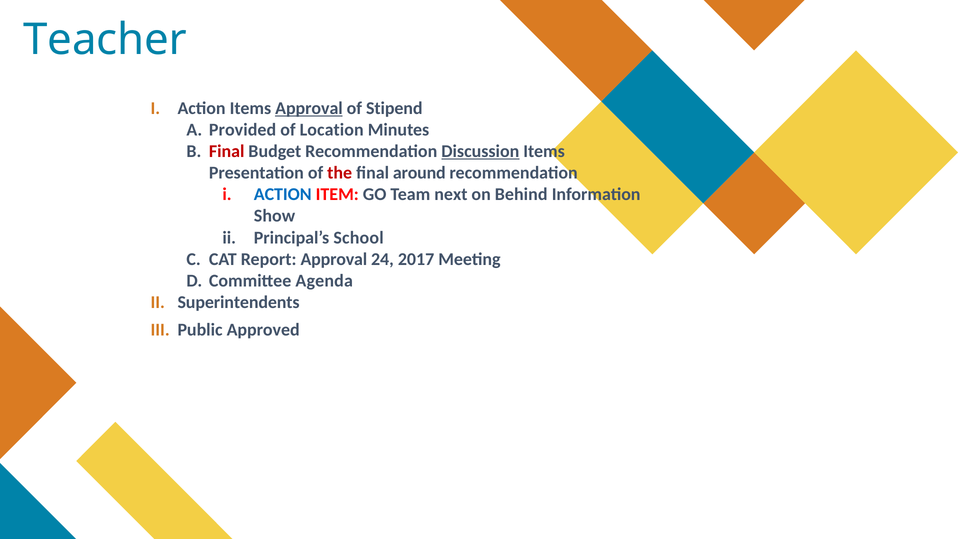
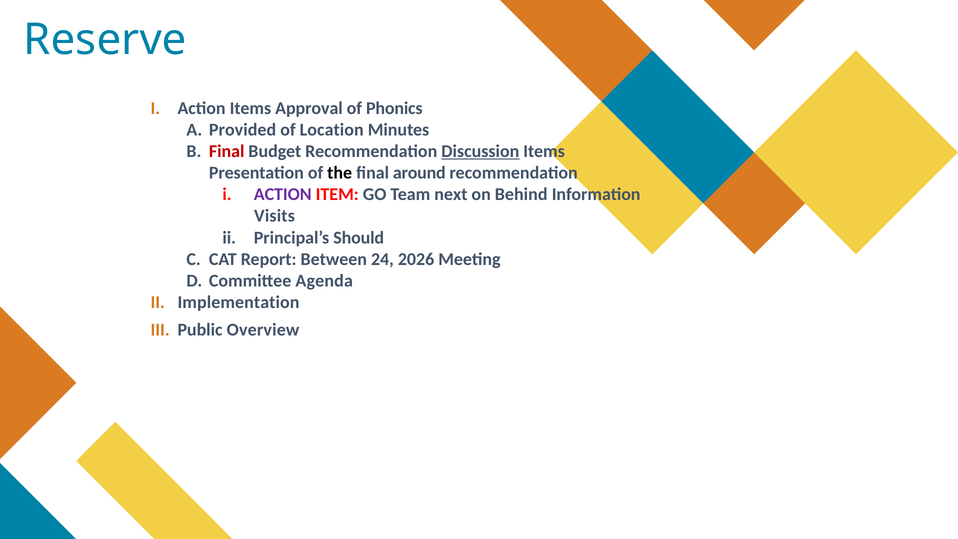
Teacher: Teacher -> Reserve
Approval at (309, 108) underline: present -> none
Stipend: Stipend -> Phonics
the colour: red -> black
ACTION at (283, 194) colour: blue -> purple
Show: Show -> Visits
School: School -> Should
Report Approval: Approval -> Between
2017: 2017 -> 2026
Superintendents: Superintendents -> Implementation
Approved: Approved -> Overview
